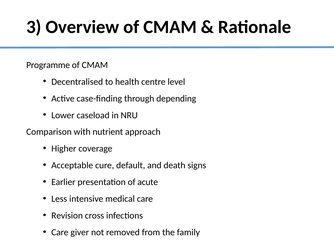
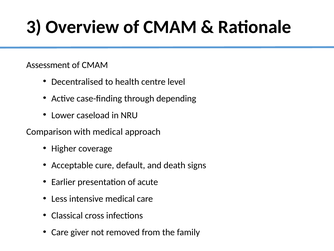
Programme: Programme -> Assessment
with nutrient: nutrient -> medical
Revision: Revision -> Classical
